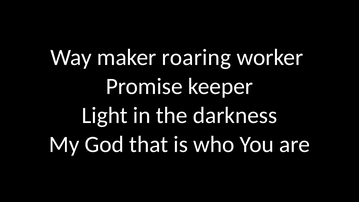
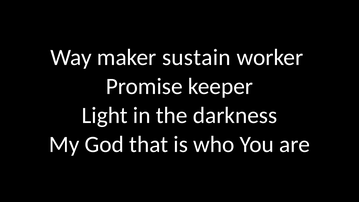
roaring: roaring -> sustain
